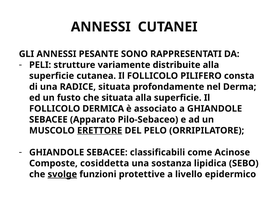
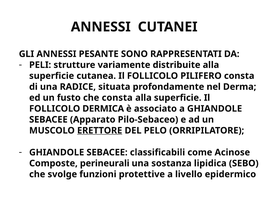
che situata: situata -> consta
cosiddetta: cosiddetta -> perineurali
svolge underline: present -> none
